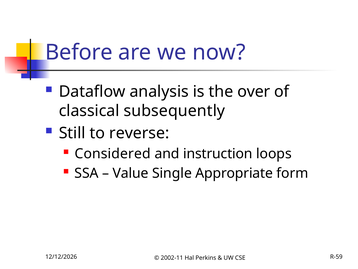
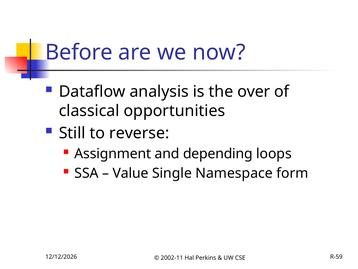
subsequently: subsequently -> opportunities
Considered: Considered -> Assignment
instruction: instruction -> depending
Appropriate: Appropriate -> Namespace
